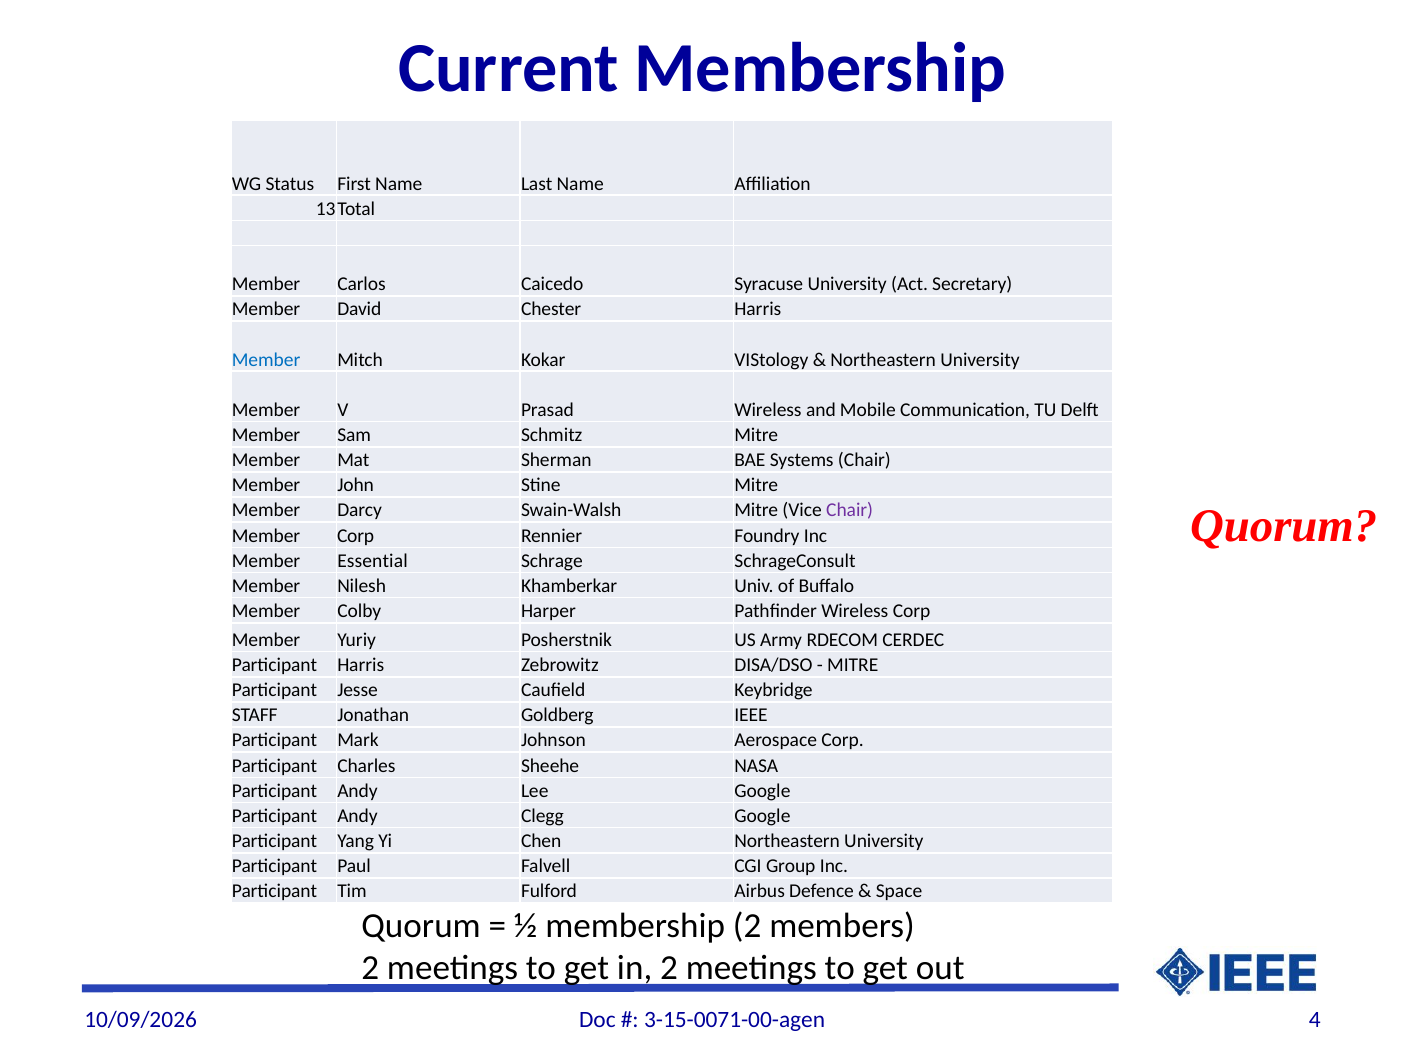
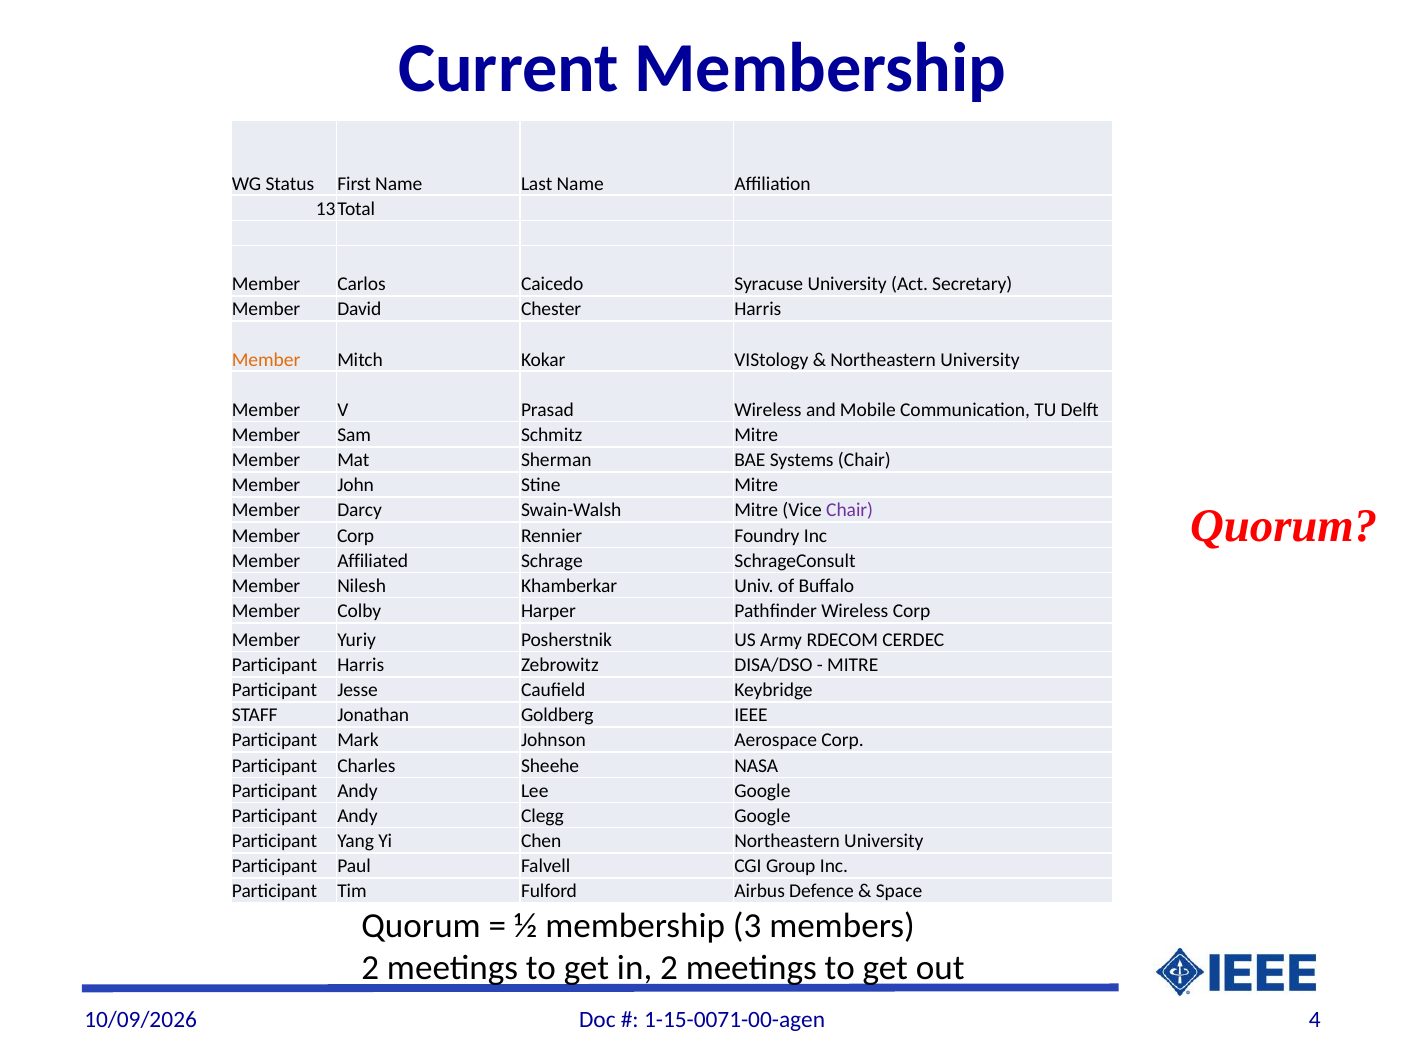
Member at (266, 360) colour: blue -> orange
Essential: Essential -> Affiliated
membership 2: 2 -> 3
3-15-0071-00-agen: 3-15-0071-00-agen -> 1-15-0071-00-agen
